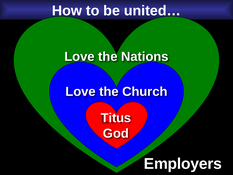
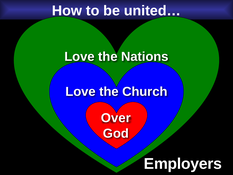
Titus: Titus -> Over
